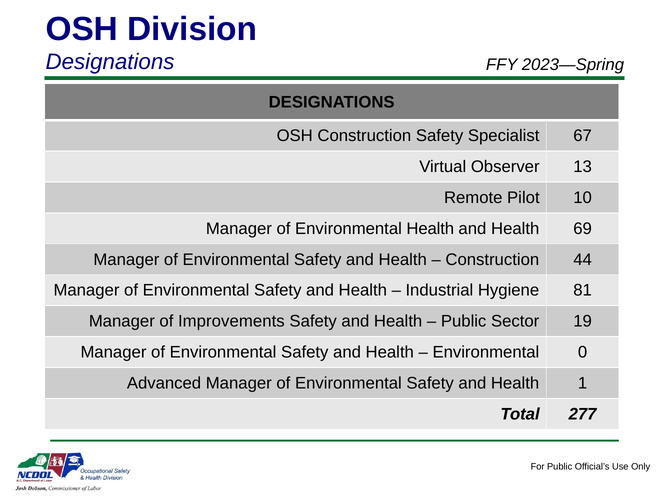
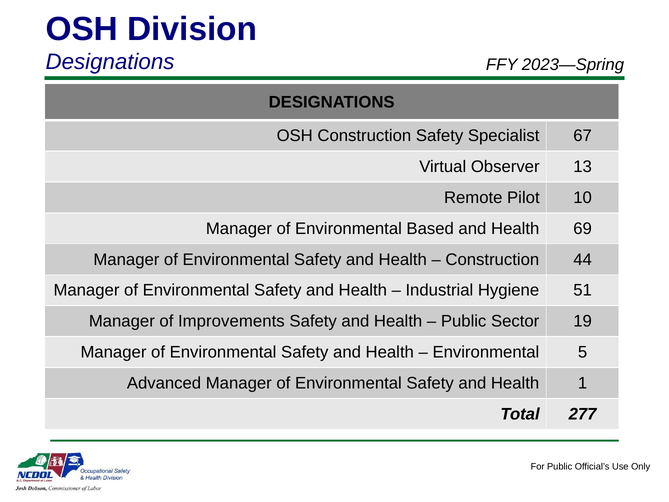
Environmental Health: Health -> Based
81: 81 -> 51
0: 0 -> 5
